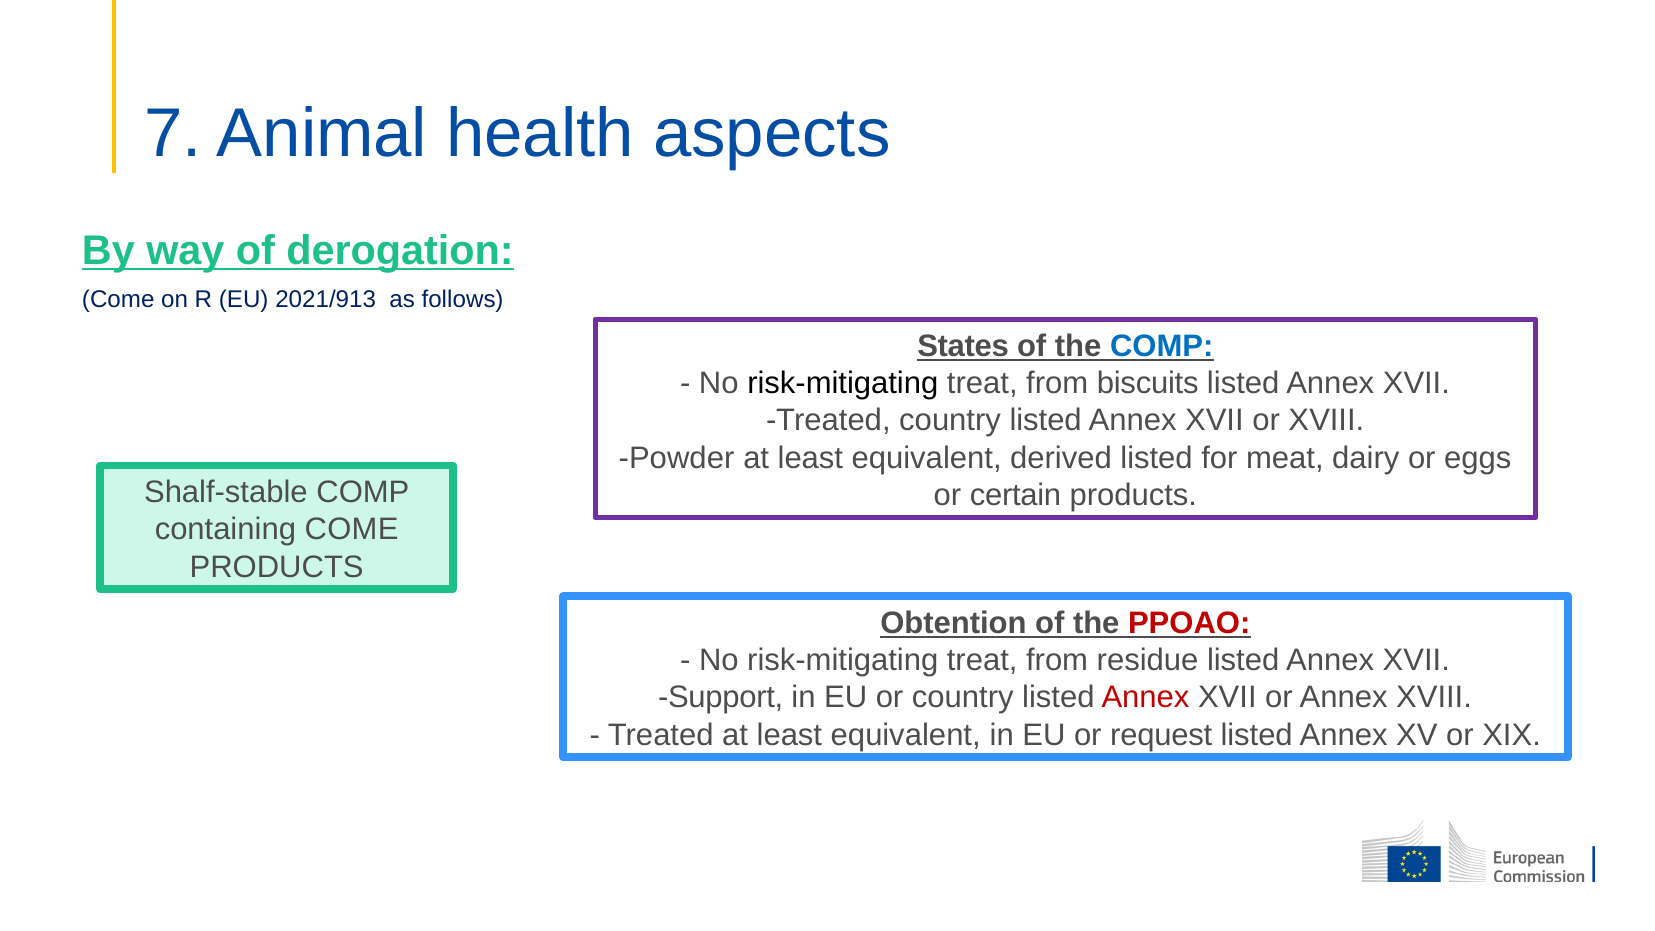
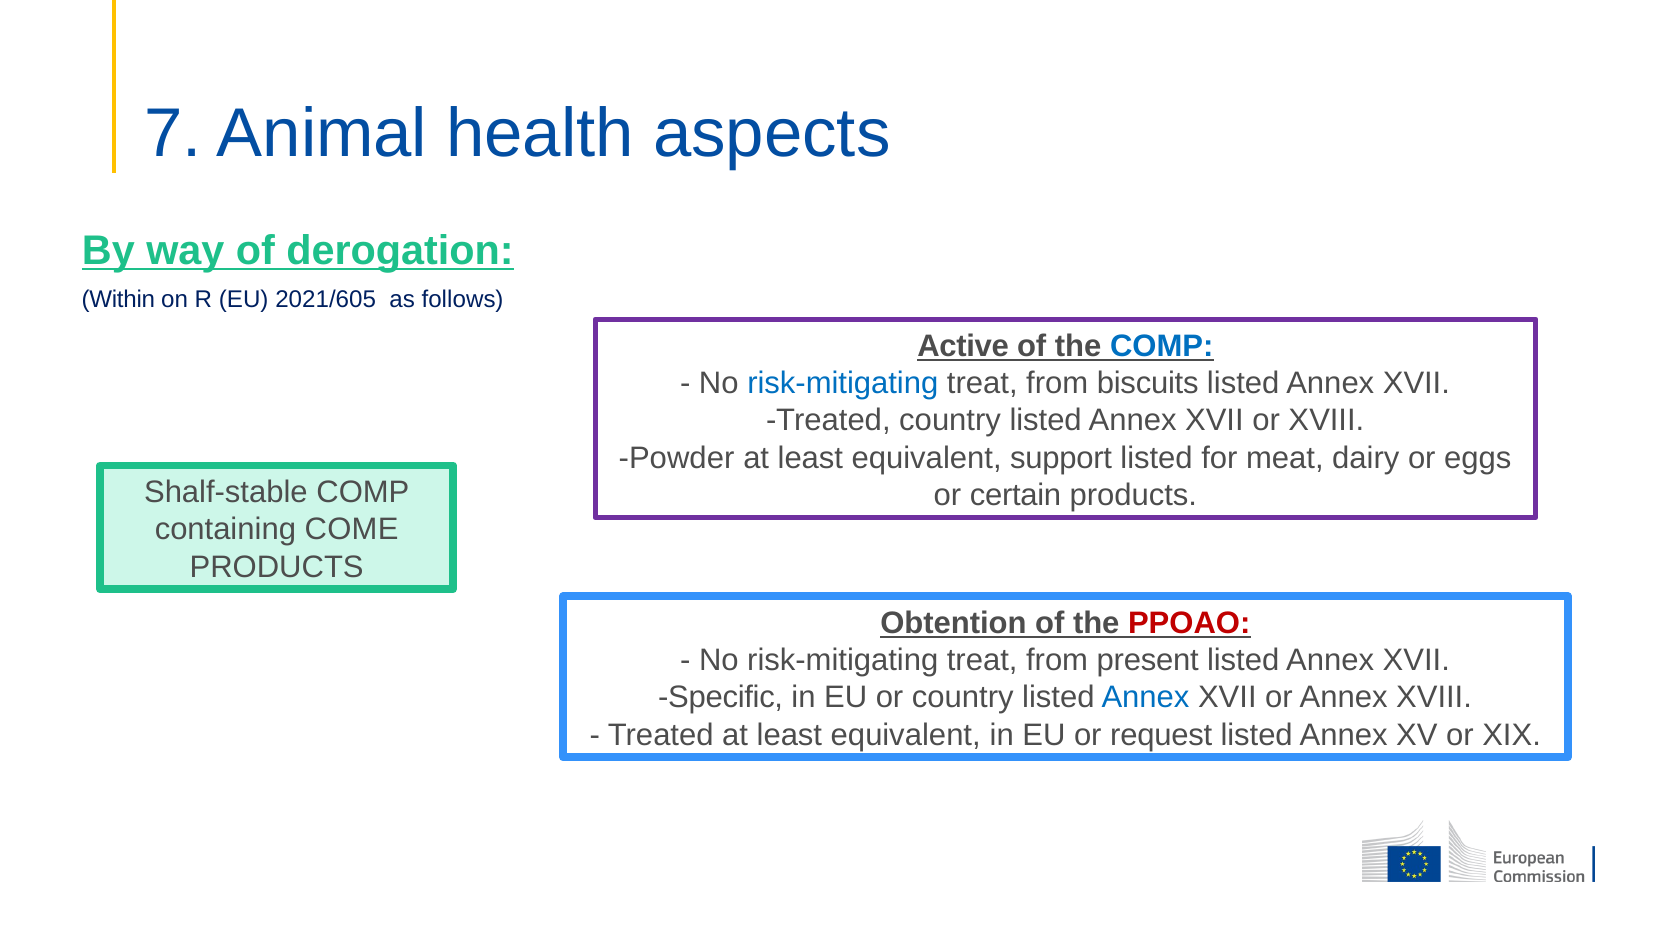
Come at (118, 299): Come -> Within
2021/913: 2021/913 -> 2021/605
States: States -> Active
risk-mitigating at (843, 383) colour: black -> blue
derived: derived -> support
residue: residue -> present
Support: Support -> Specific
Annex at (1145, 698) colour: red -> blue
